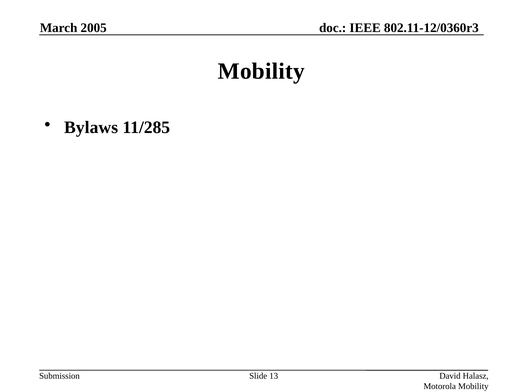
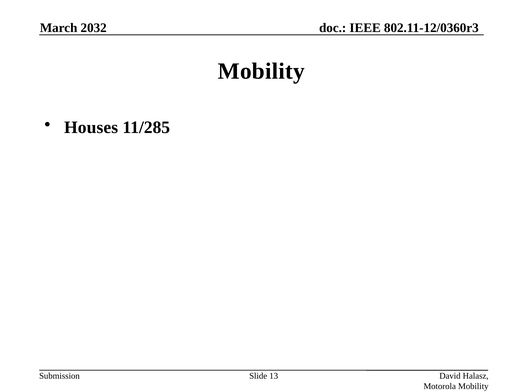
2005: 2005 -> 2032
Bylaws: Bylaws -> Houses
